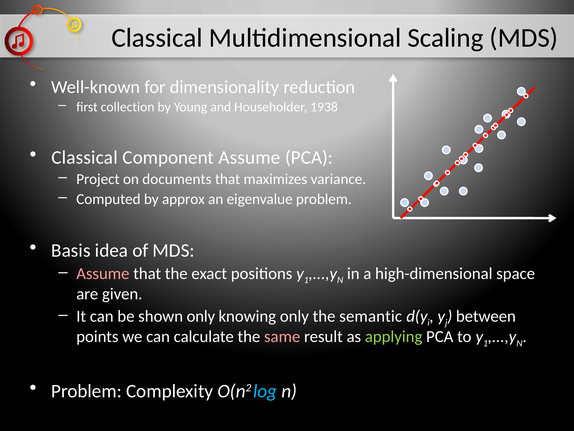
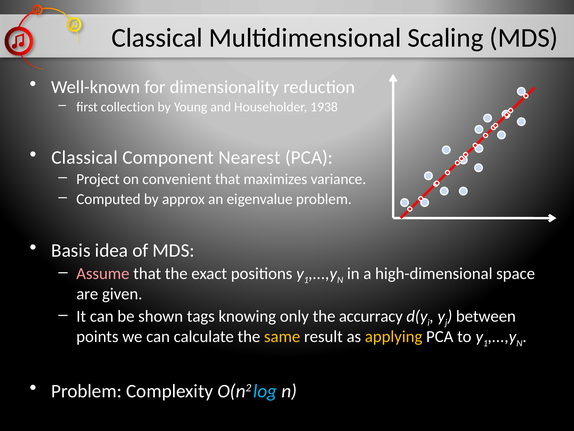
Component Assume: Assume -> Nearest
documents: documents -> convenient
shown only: only -> tags
semantic: semantic -> accurracy
same colour: pink -> yellow
applying colour: light green -> yellow
